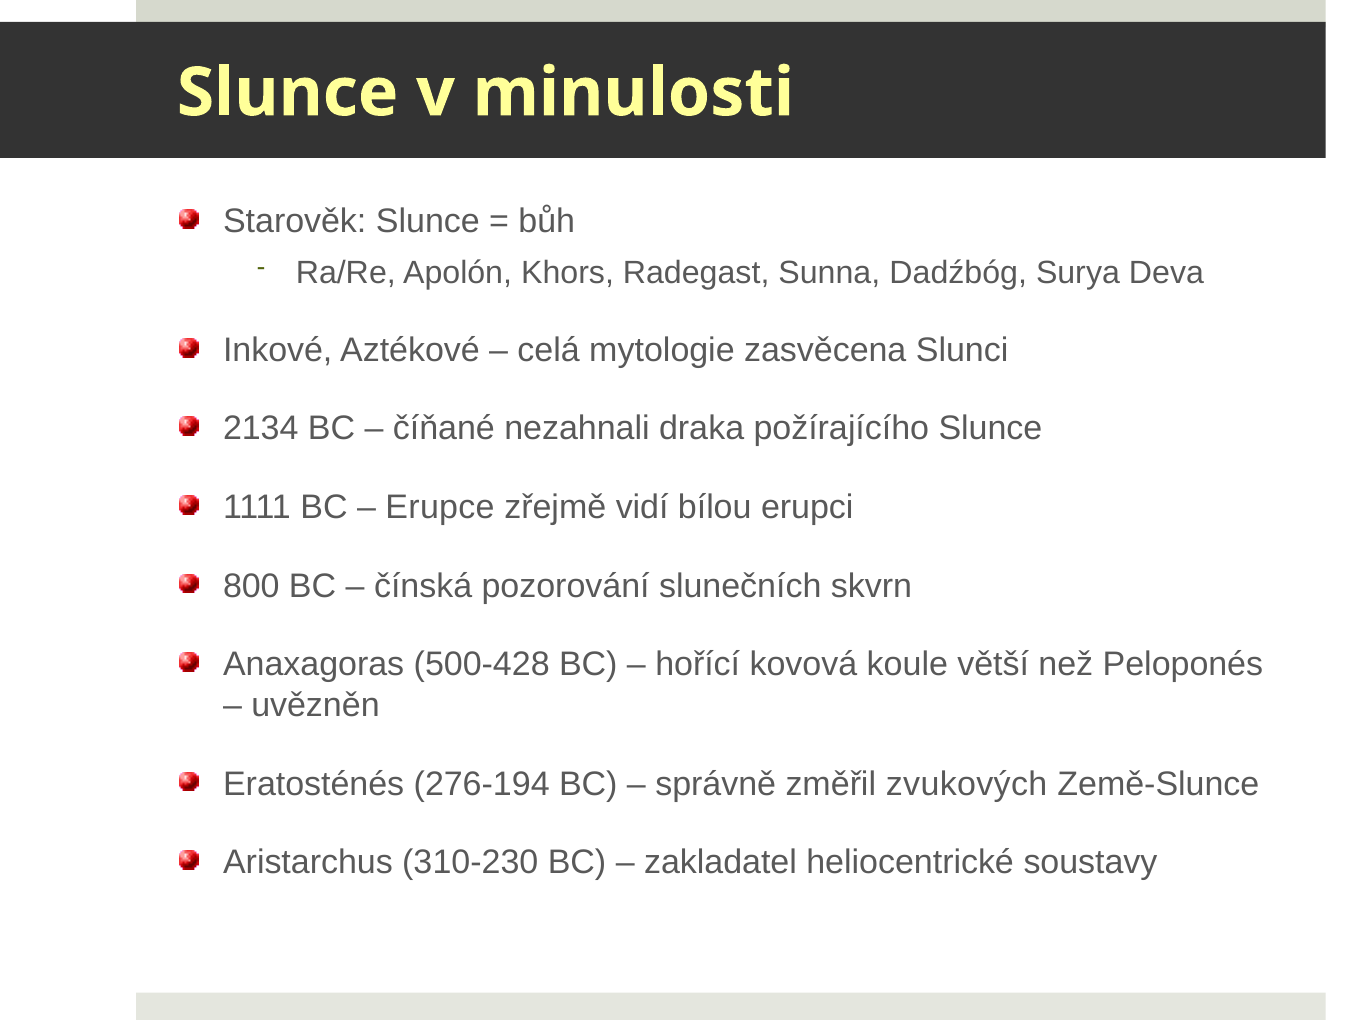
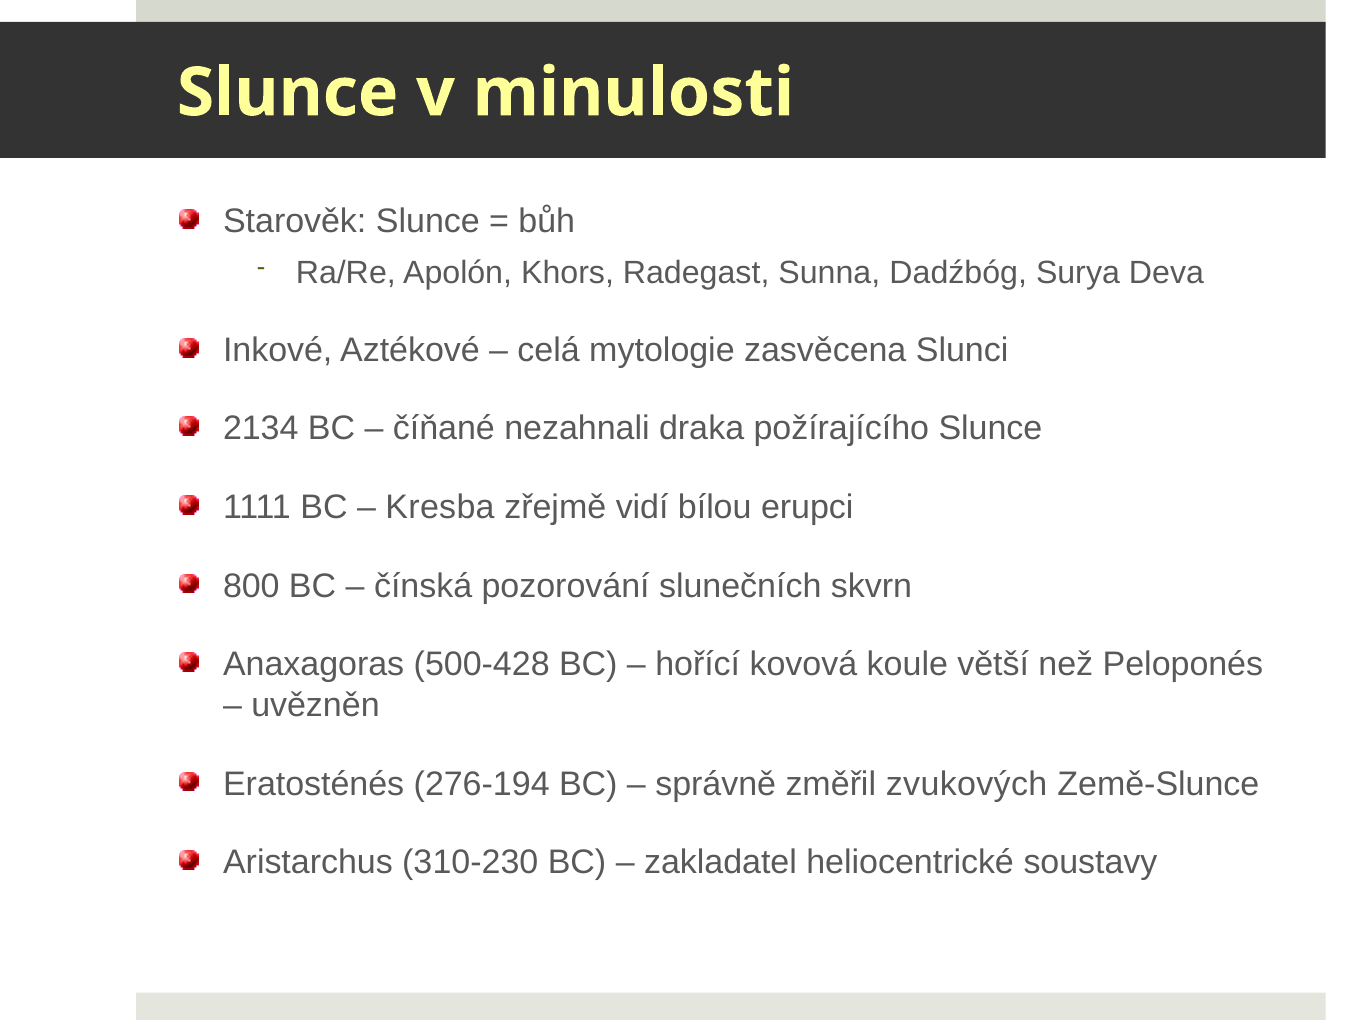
Erupce: Erupce -> Kresba
